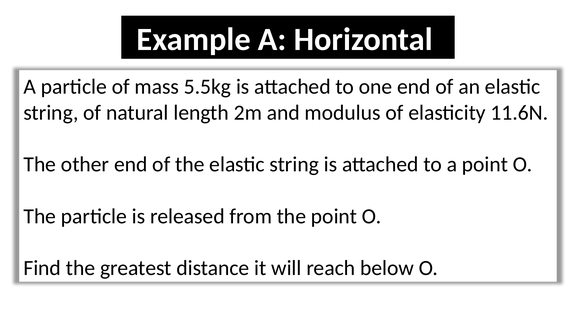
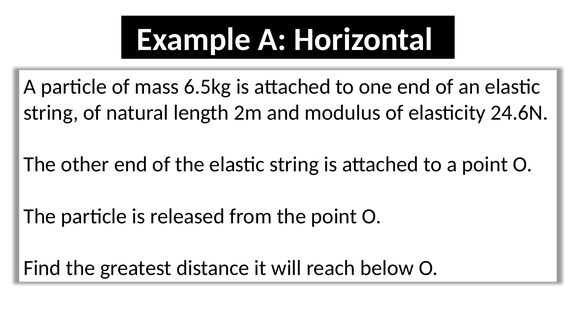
5.5kg: 5.5kg -> 6.5kg
11.6N: 11.6N -> 24.6N
